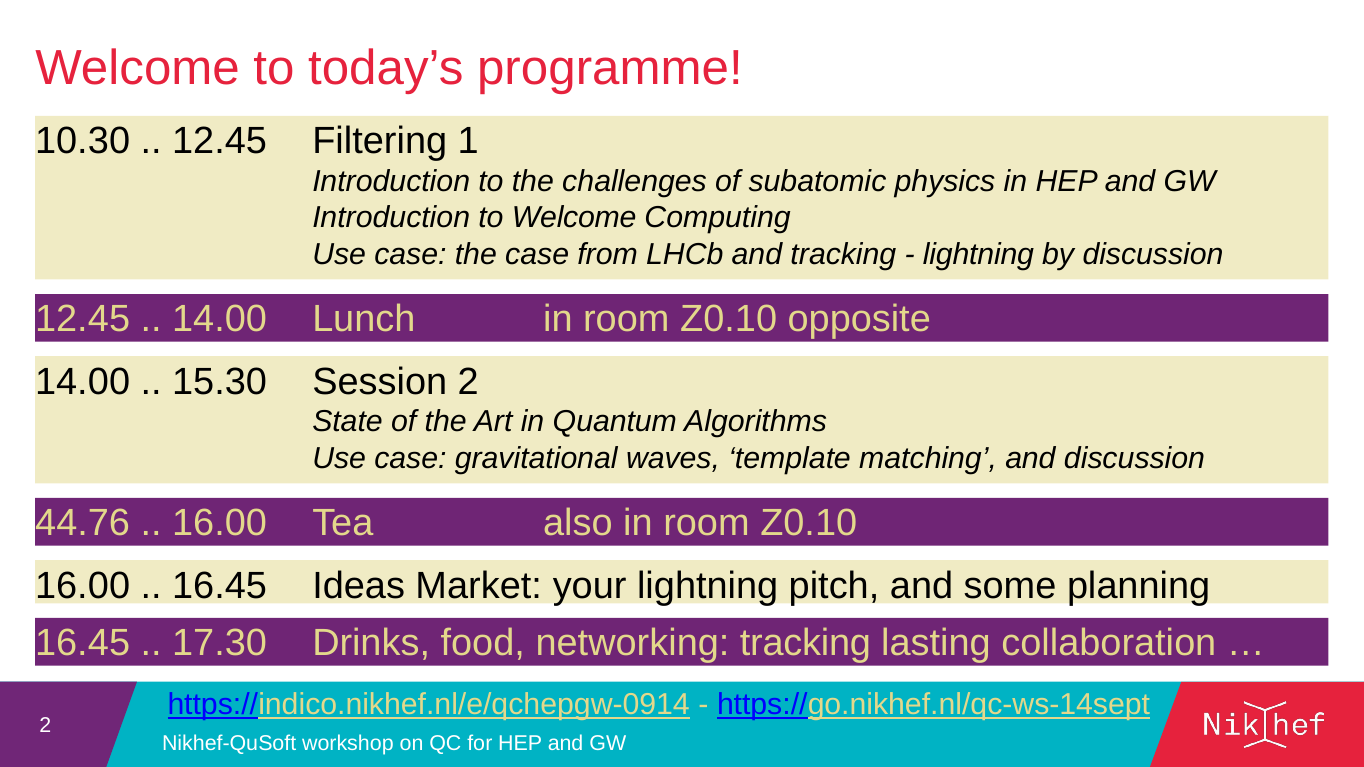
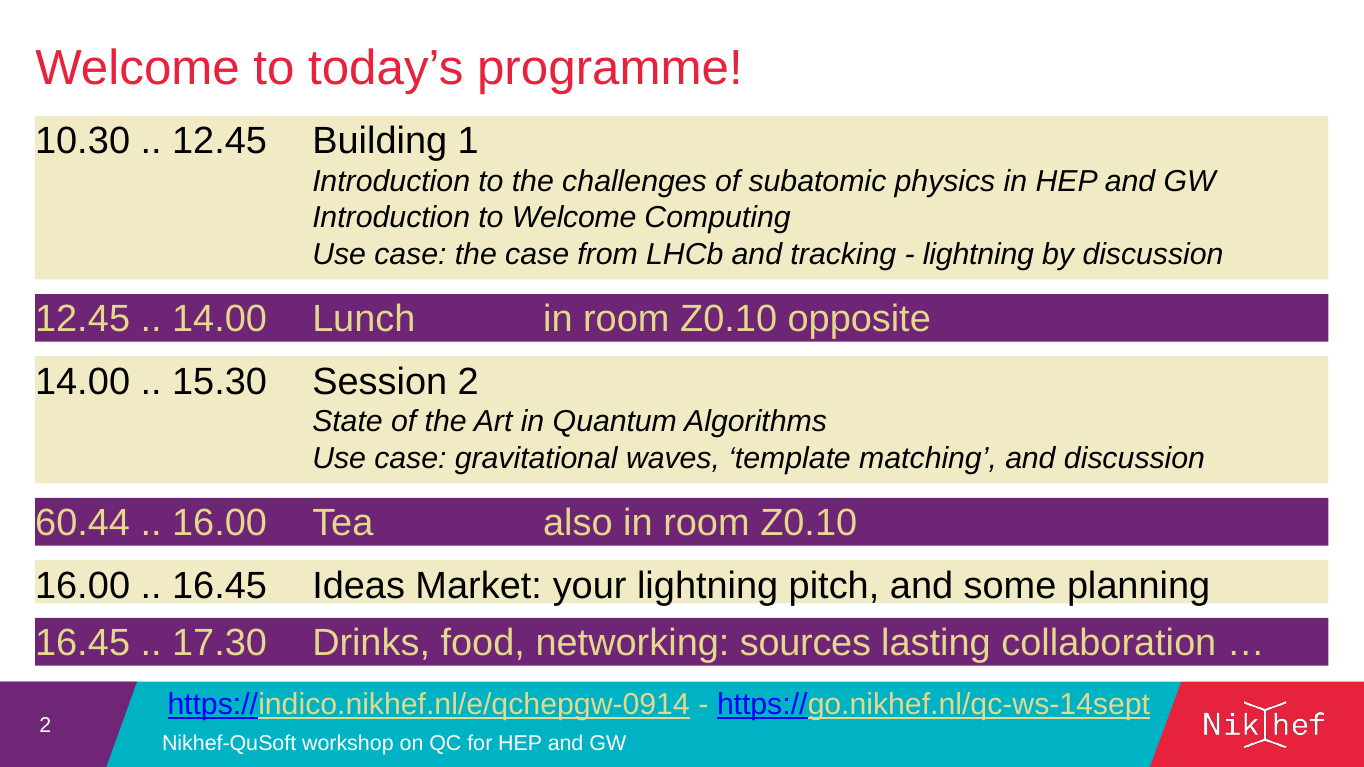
Filtering: Filtering -> Building
44.76: 44.76 -> 60.44
networking tracking: tracking -> sources
